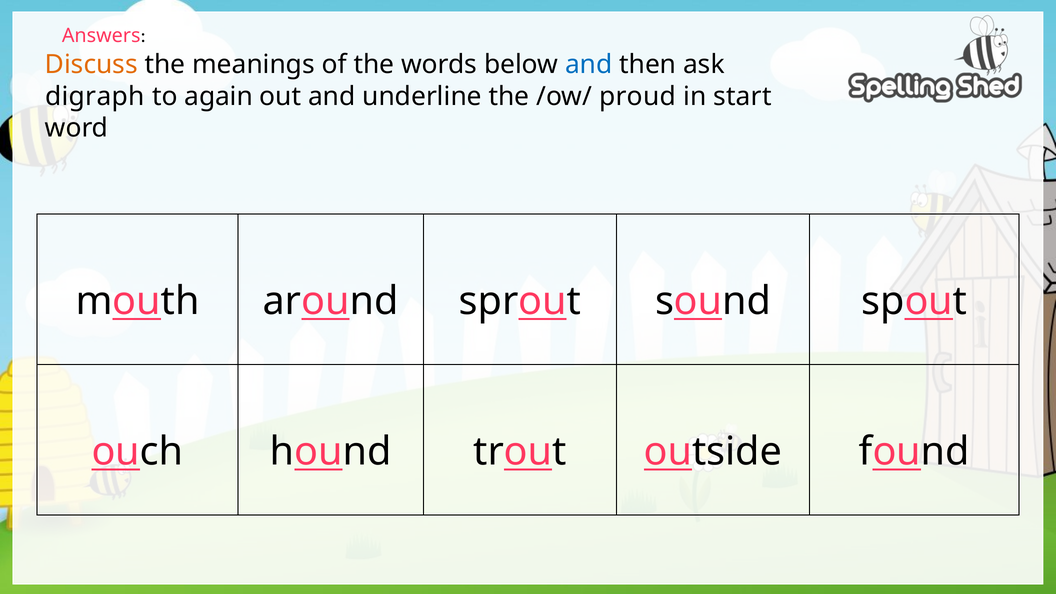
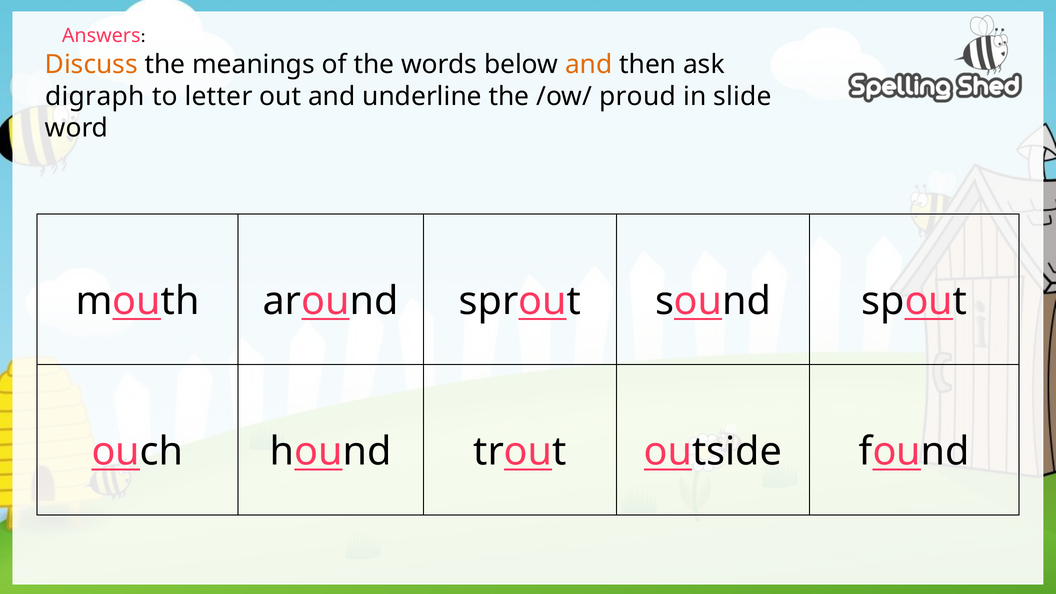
and at (589, 65) colour: blue -> orange
again: again -> letter
start: start -> slide
